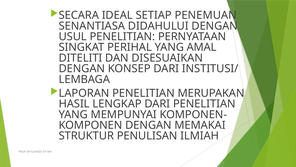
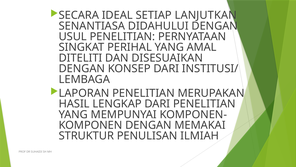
PENEMUAN: PENEMUAN -> LANJUTKAN
